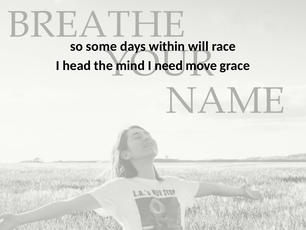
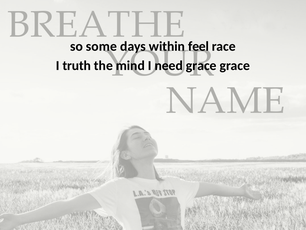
will: will -> feel
head: head -> truth
need move: move -> grace
